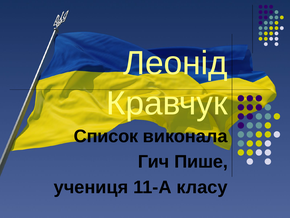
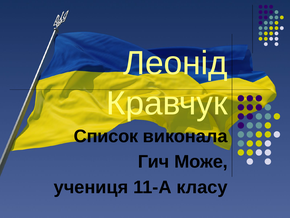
Пише: Пише -> Може
